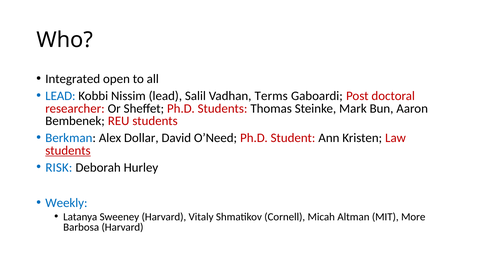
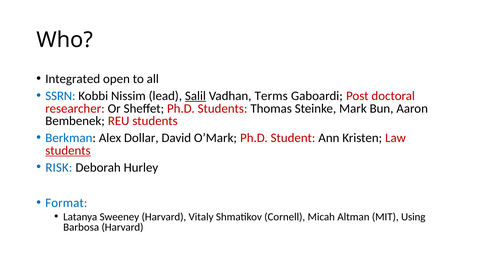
LEAD at (60, 96): LEAD -> SSRN
Salil underline: none -> present
O’Need: O’Need -> O’Mark
Weekly: Weekly -> Format
More: More -> Using
